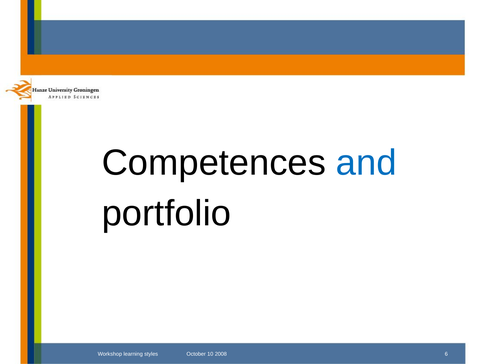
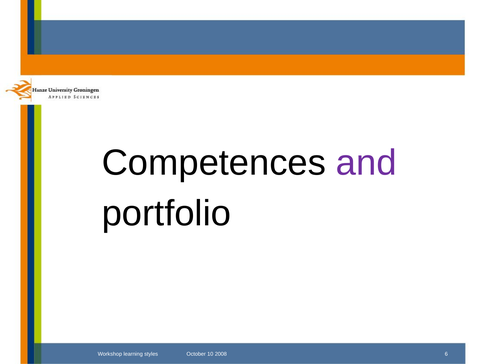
and colour: blue -> purple
